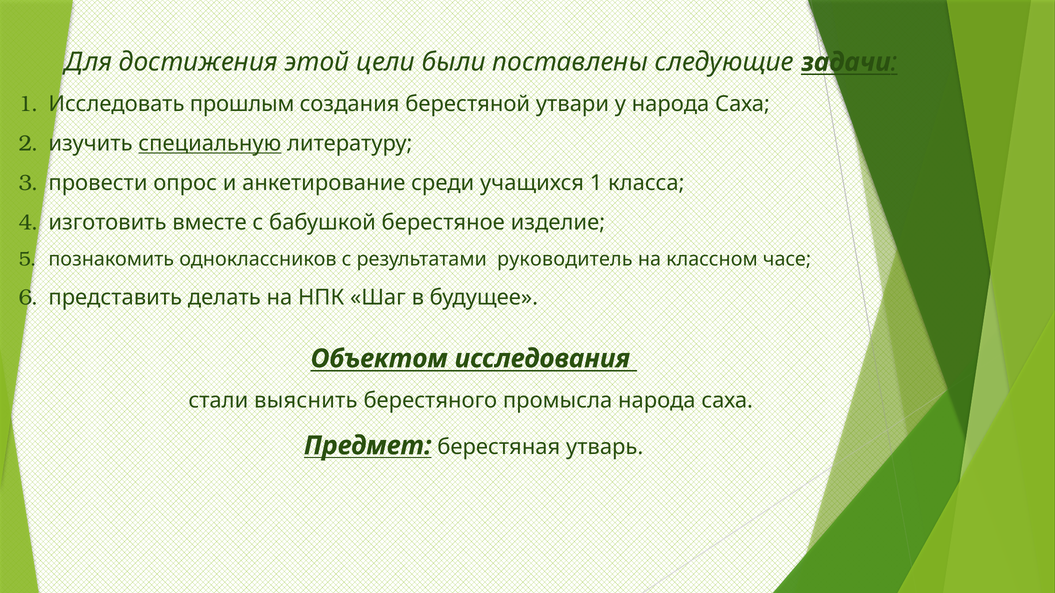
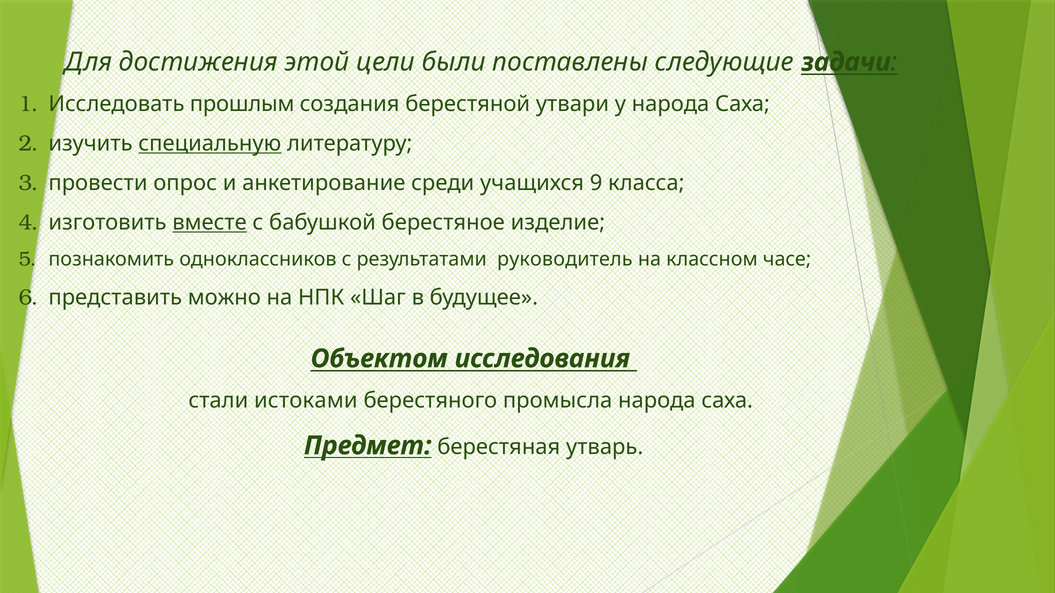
учащихся 1: 1 -> 9
вместе underline: none -> present
делать: делать -> можно
выяснить: выяснить -> истоками
